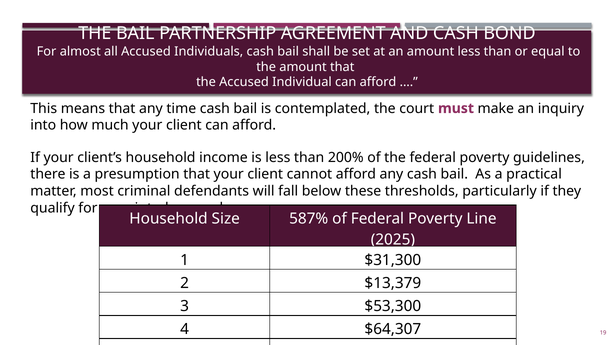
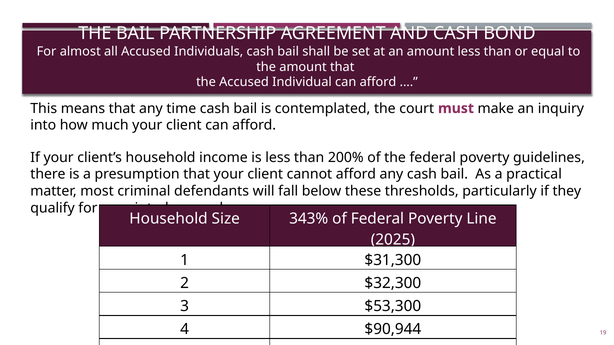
587%: 587% -> 343%
$13,379: $13,379 -> $32,300
$64,307: $64,307 -> $90,944
